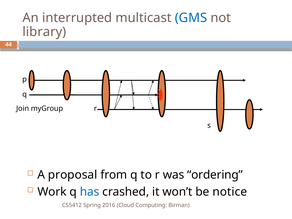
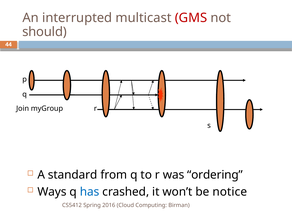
GMS colour: blue -> red
library: library -> should
proposal: proposal -> standard
Work: Work -> Ways
